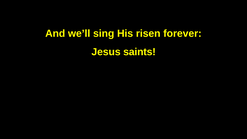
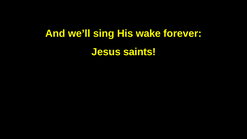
risen: risen -> wake
